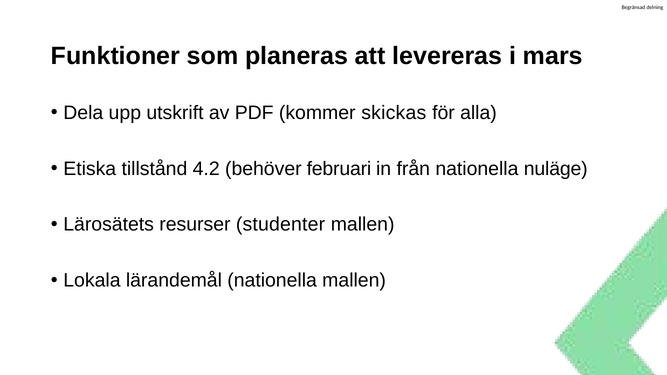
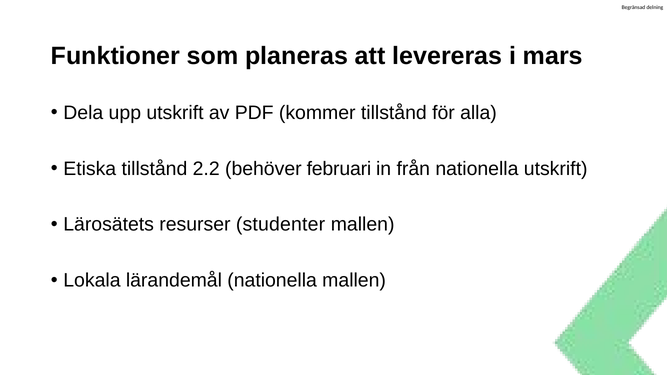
kommer skickas: skickas -> tillstånd
4.2: 4.2 -> 2.2
nationella nuläge: nuläge -> utskrift
